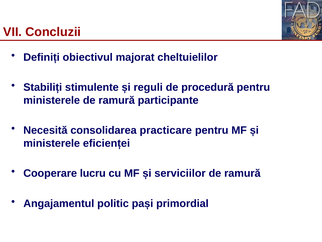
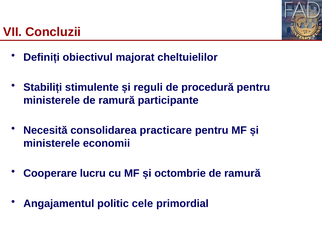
eficienței: eficienței -> economii
serviciilor: serviciilor -> octombrie
pași: pași -> cele
